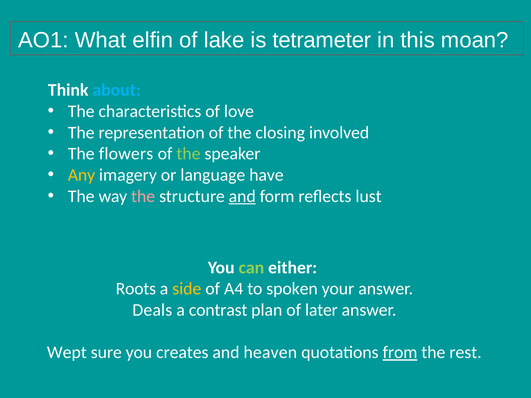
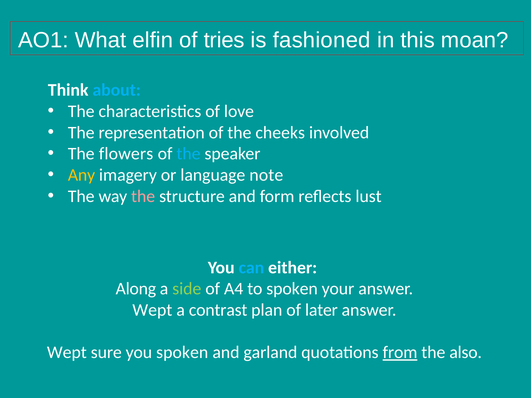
lake: lake -> tries
tetrameter: tetrameter -> fashioned
closing: closing -> cheeks
the at (188, 154) colour: light green -> light blue
have: have -> note
and at (242, 196) underline: present -> none
can colour: light green -> light blue
Roots: Roots -> Along
side colour: yellow -> light green
Deals at (152, 310): Deals -> Wept
you creates: creates -> spoken
heaven: heaven -> garland
rest: rest -> also
